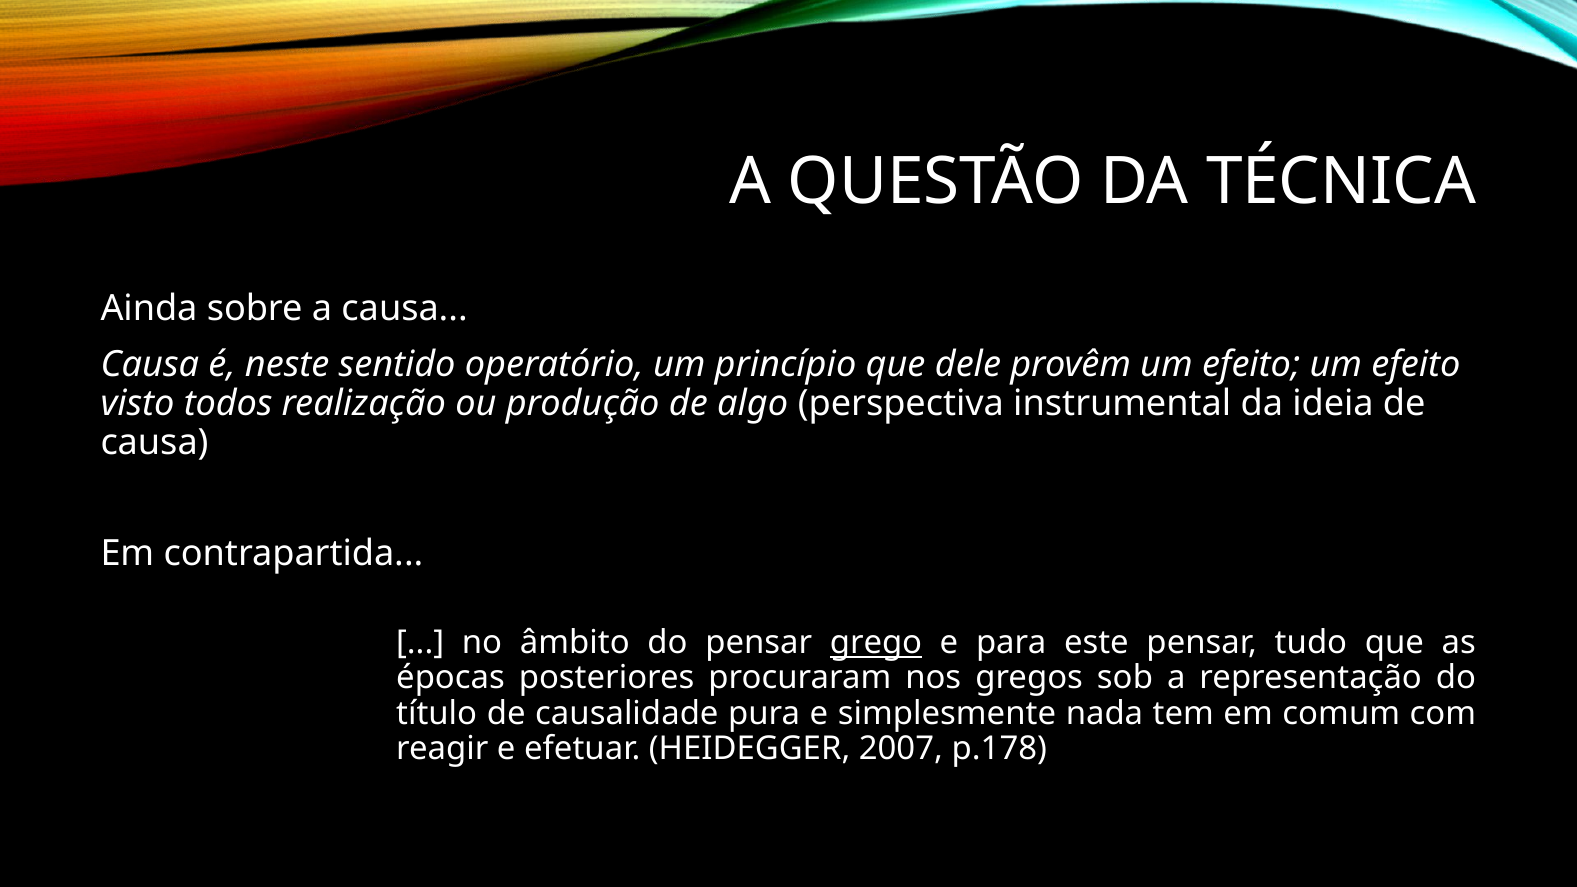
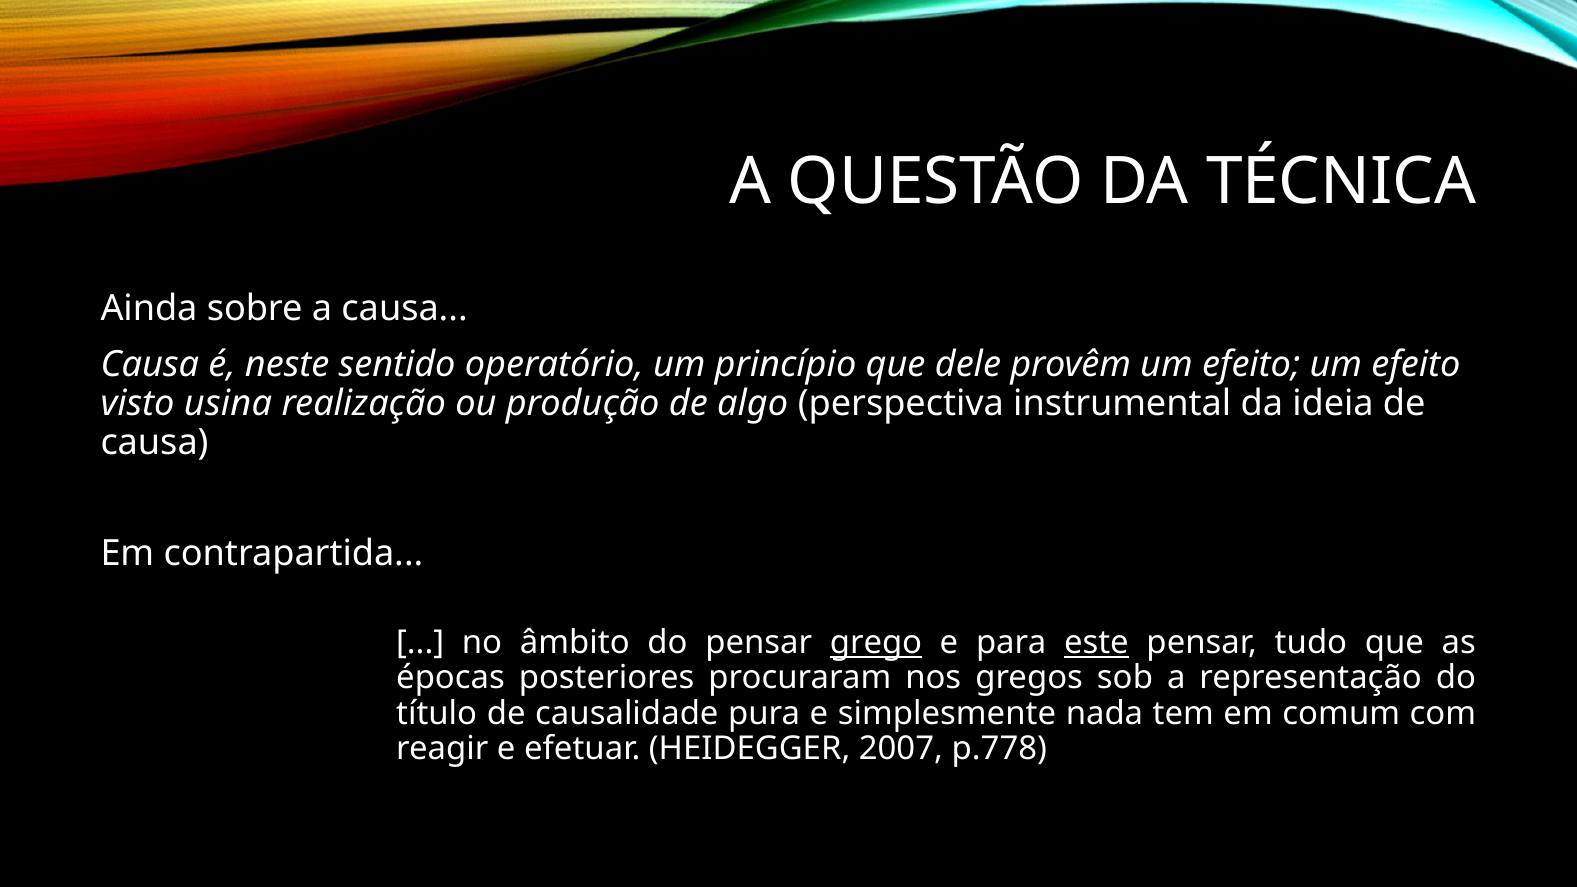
todos: todos -> usina
este underline: none -> present
p.178: p.178 -> p.778
